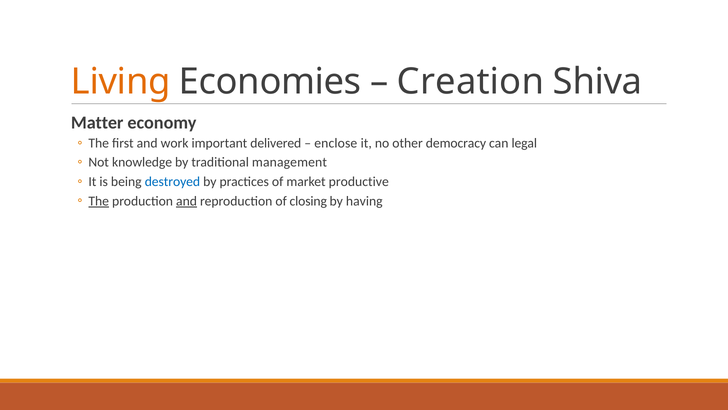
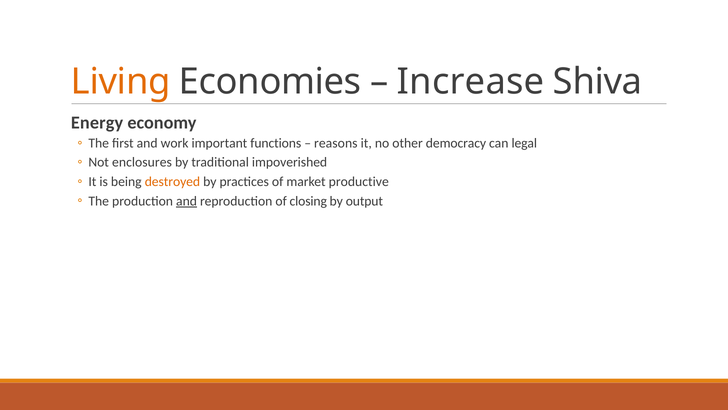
Creation: Creation -> Increase
Matter: Matter -> Energy
delivered: delivered -> functions
enclose: enclose -> reasons
knowledge: knowledge -> enclosures
management: management -> impoverished
destroyed colour: blue -> orange
The at (99, 201) underline: present -> none
having: having -> output
